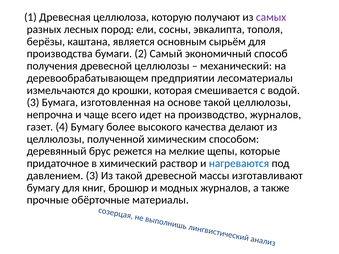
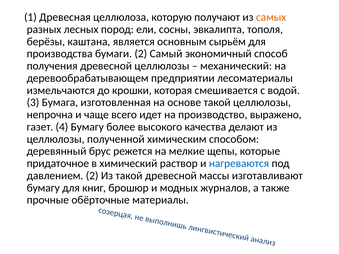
самых colour: purple -> orange
производство журналов: журналов -> выражено
давлением 3: 3 -> 2
